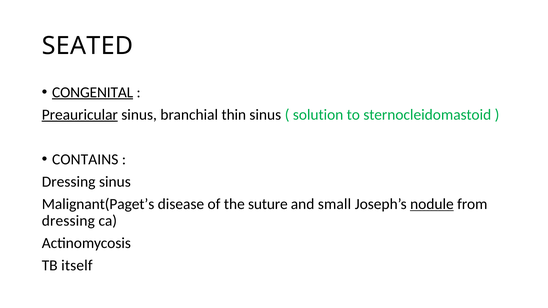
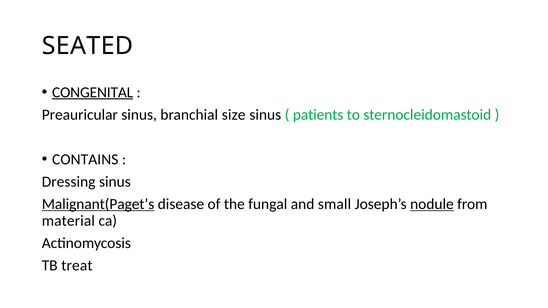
Preauricular underline: present -> none
thin: thin -> size
solution: solution -> patients
Malignant(Paget’s underline: none -> present
suture: suture -> fungal
dressing at (68, 221): dressing -> material
itself: itself -> treat
